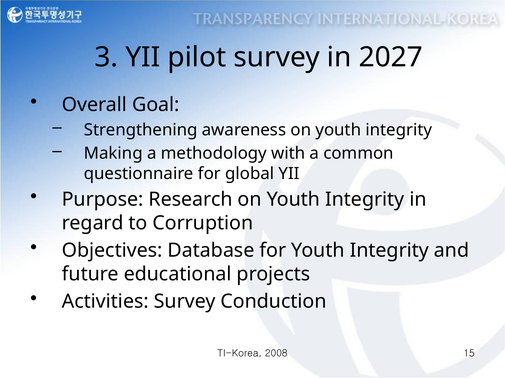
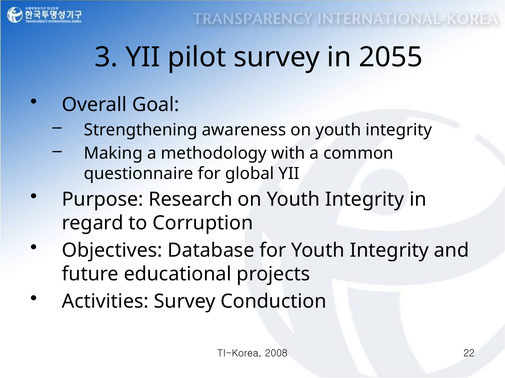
2027: 2027 -> 2055
15: 15 -> 22
